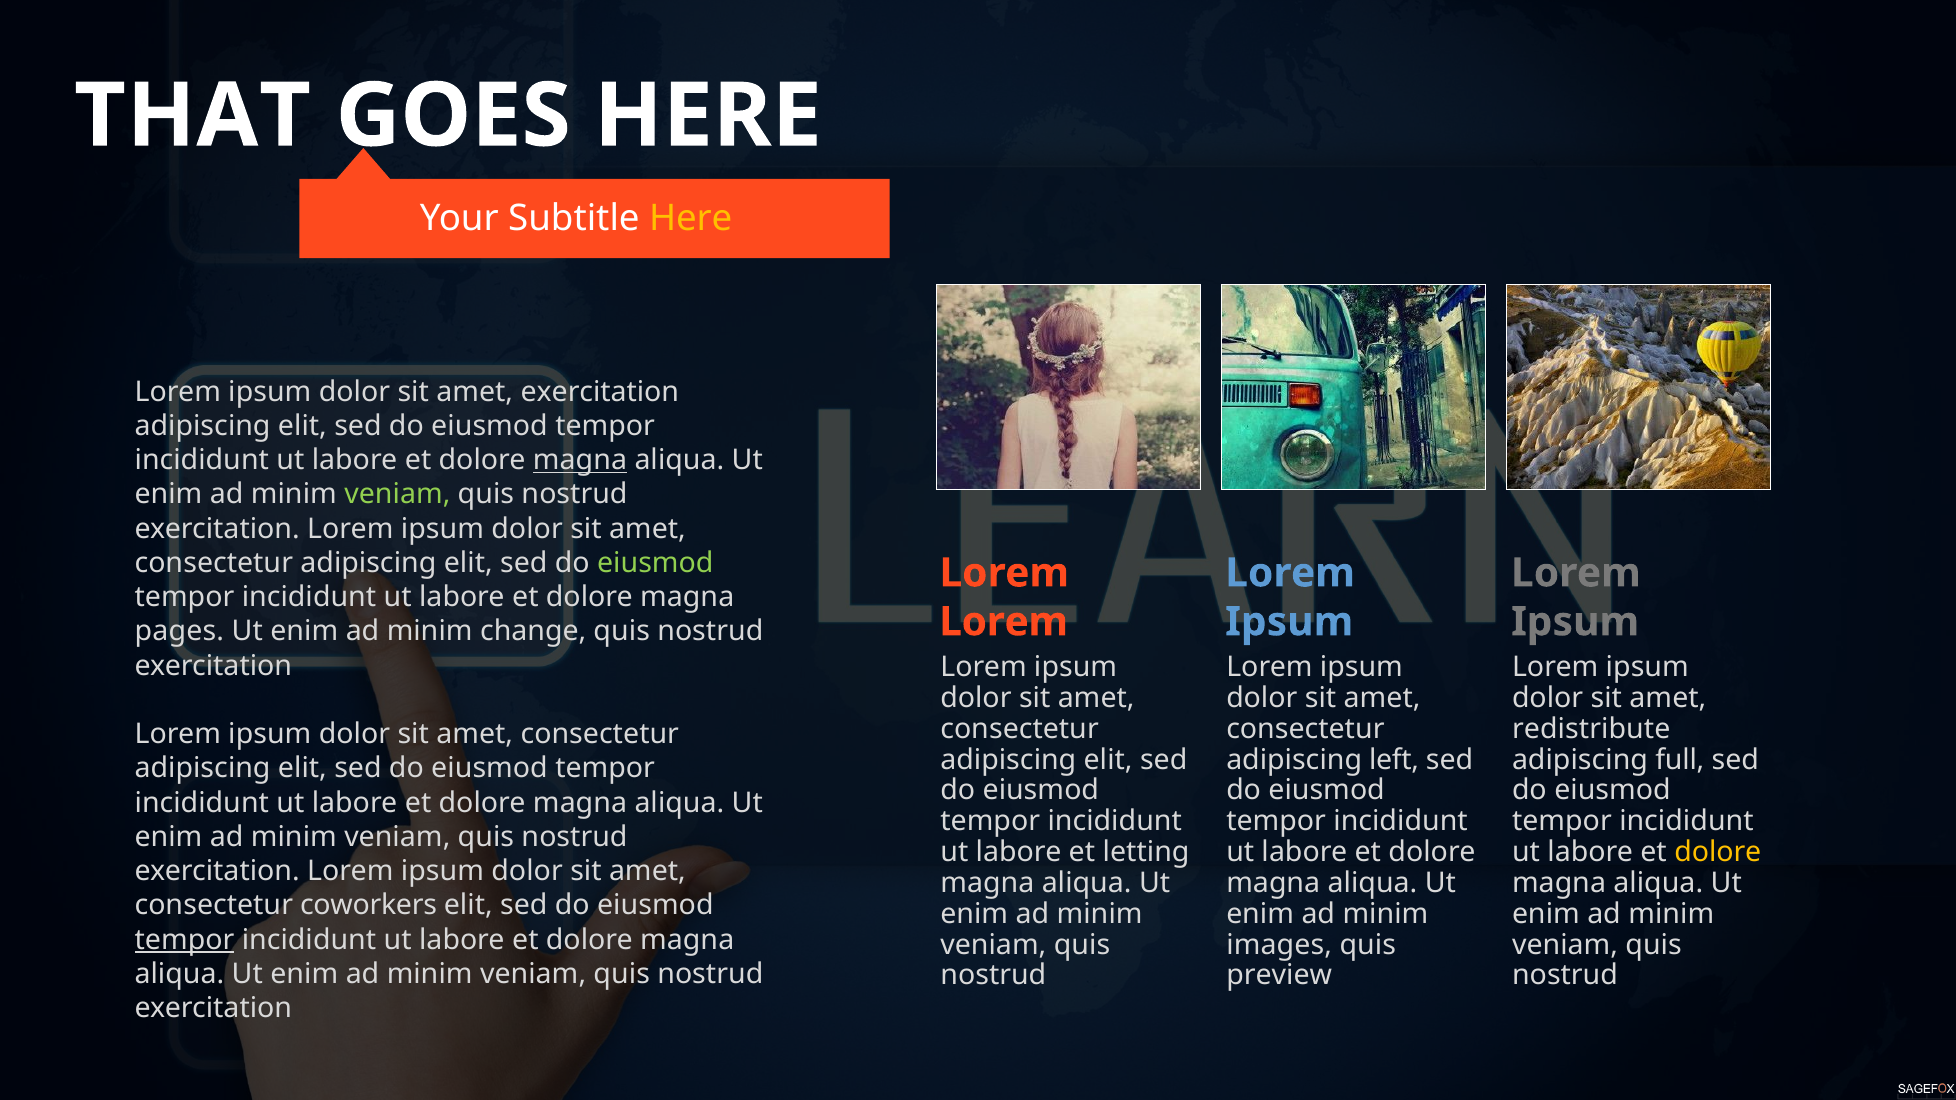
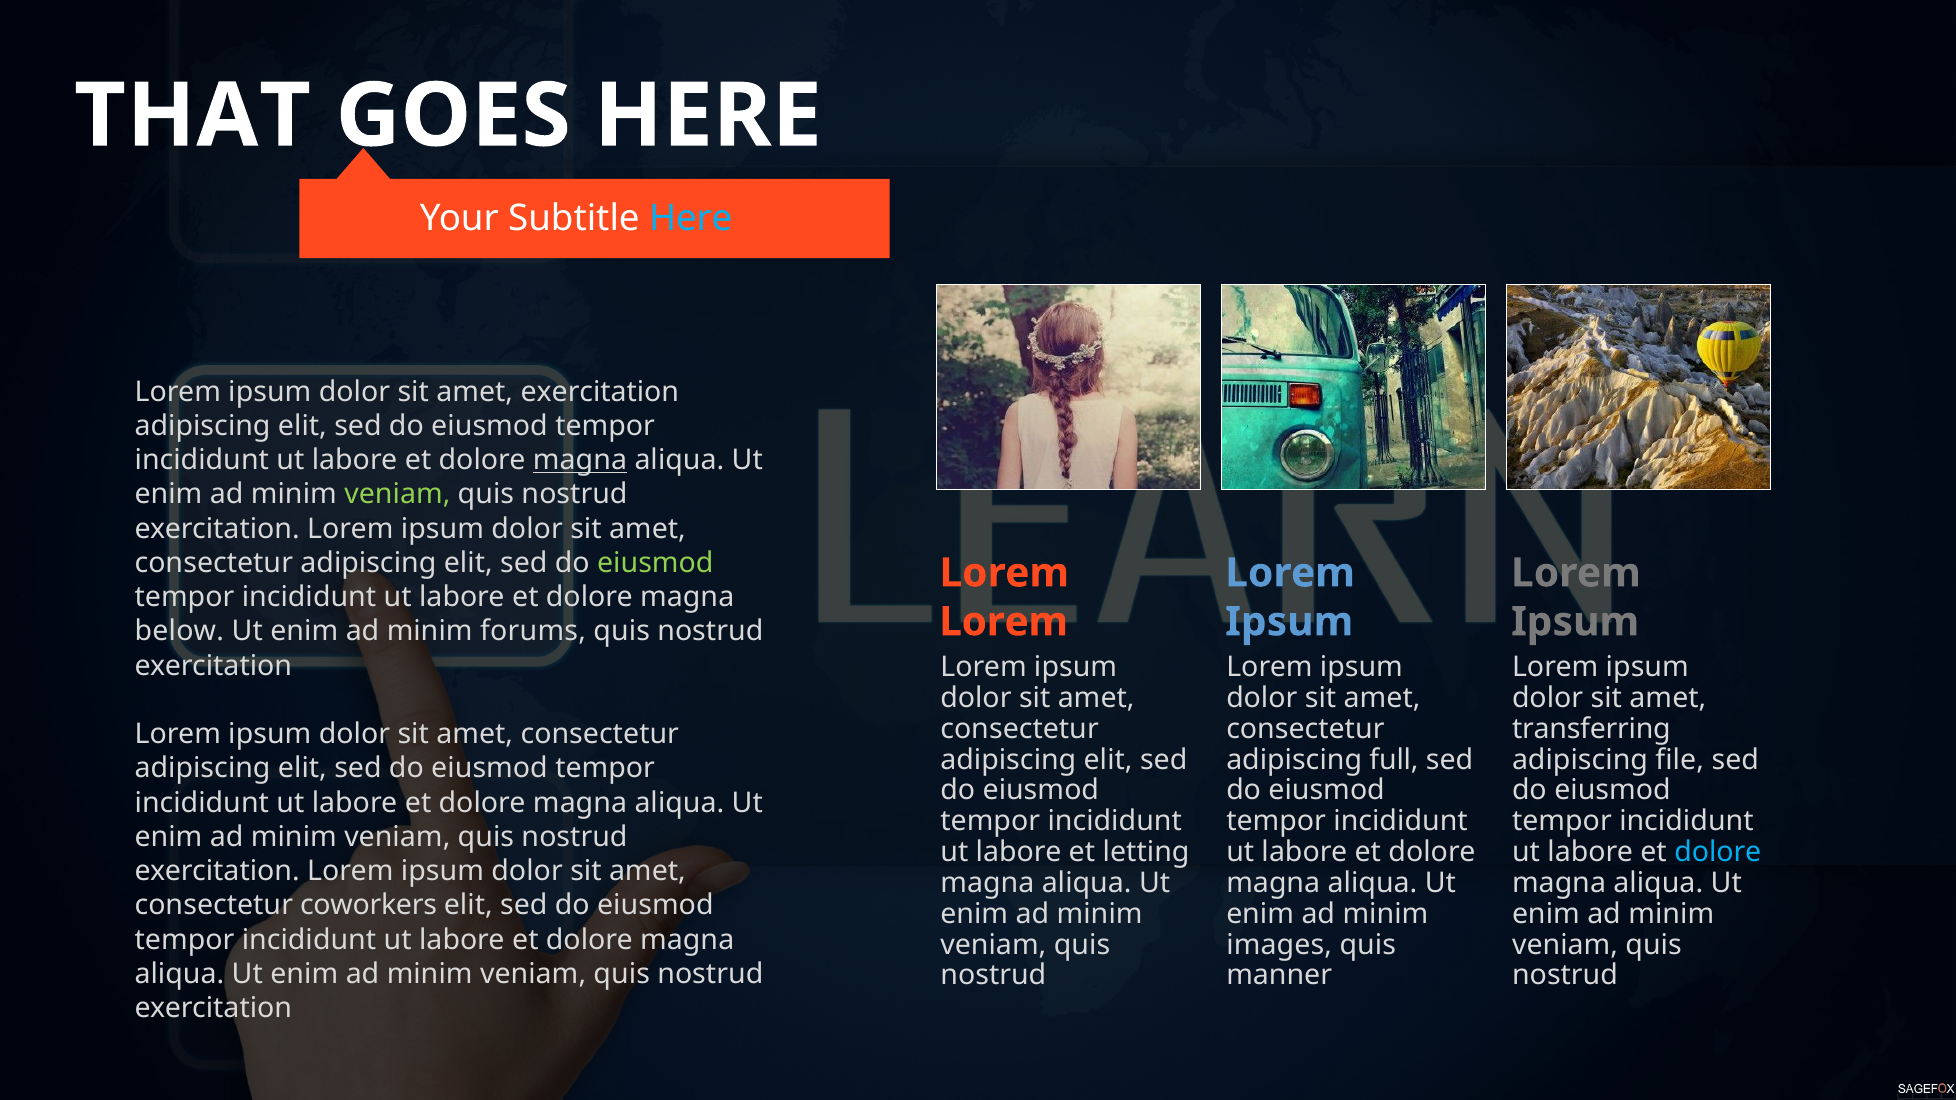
Here at (691, 219) colour: yellow -> light blue
pages: pages -> below
change: change -> forums
redistribute: redistribute -> transferring
left: left -> full
full: full -> file
dolore at (1718, 852) colour: yellow -> light blue
tempor at (185, 940) underline: present -> none
preview: preview -> manner
